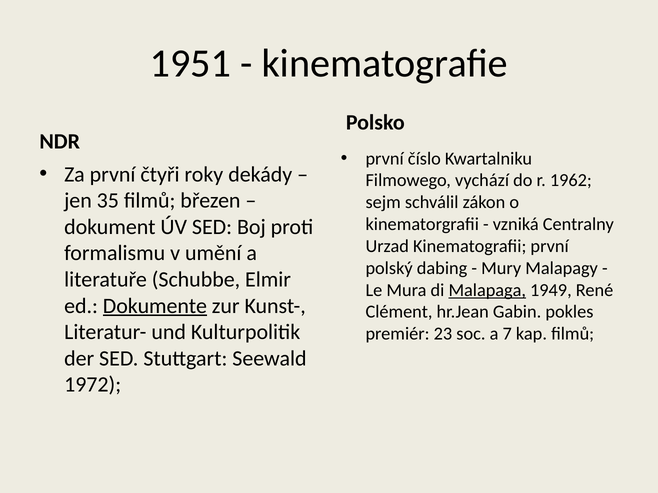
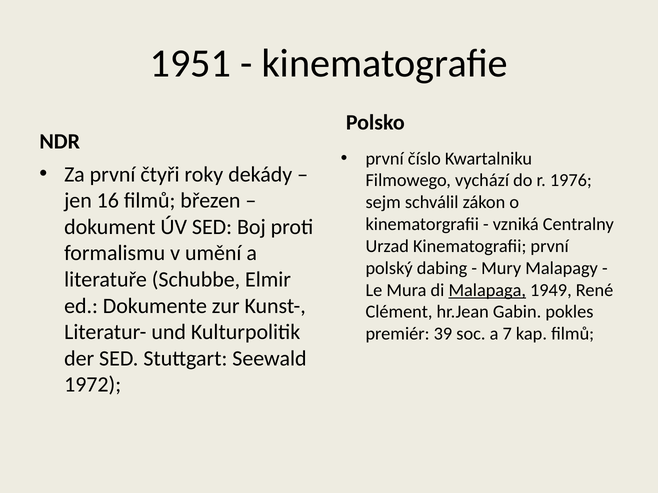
1962: 1962 -> 1976
35: 35 -> 16
Dokumente underline: present -> none
23: 23 -> 39
